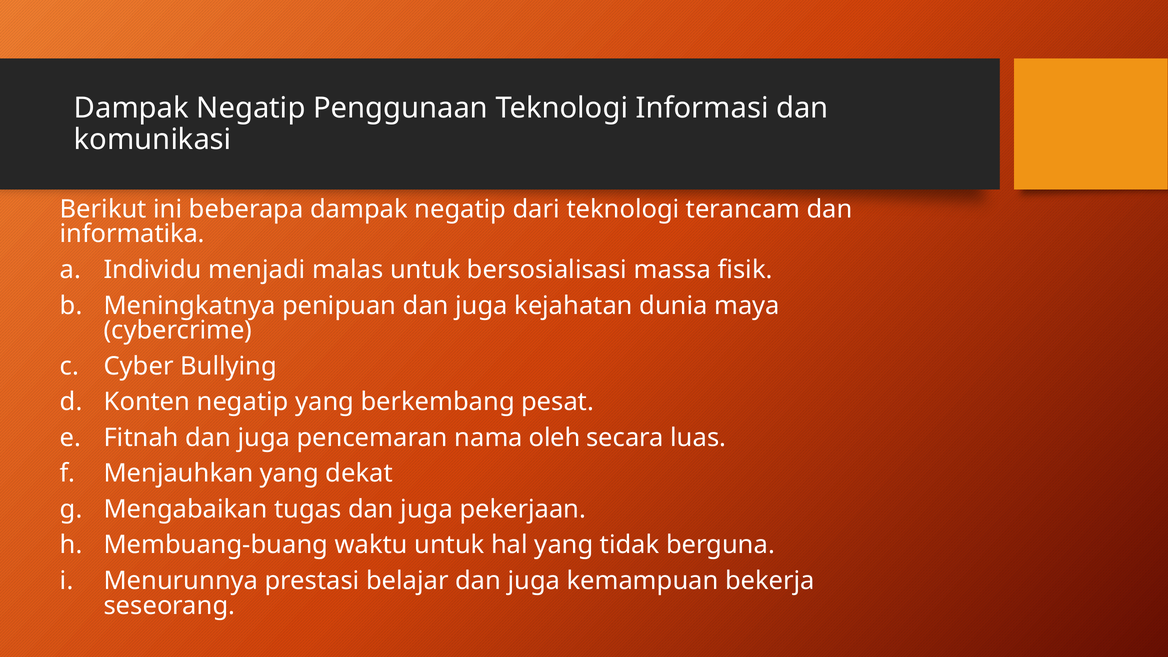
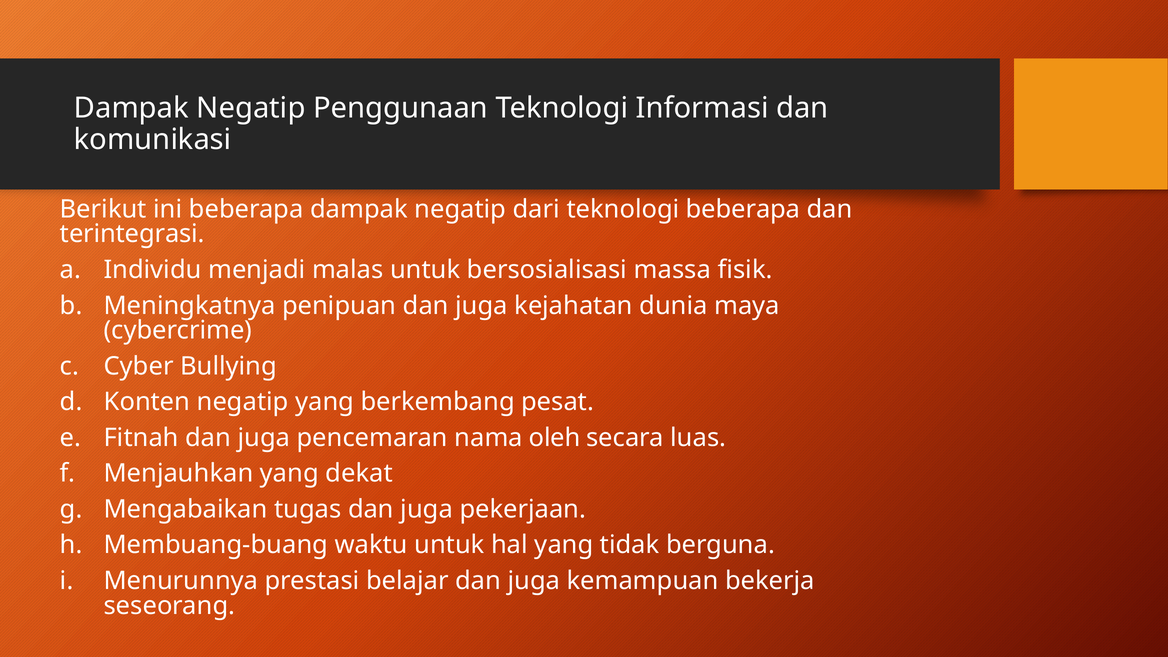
teknologi terancam: terancam -> beberapa
informatika: informatika -> terintegrasi
